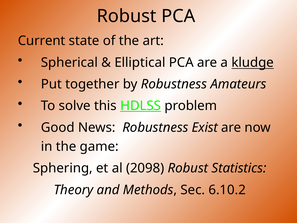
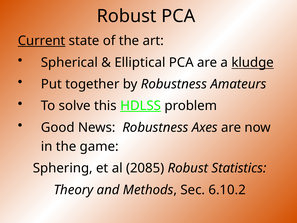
Current underline: none -> present
Exist: Exist -> Axes
2098: 2098 -> 2085
